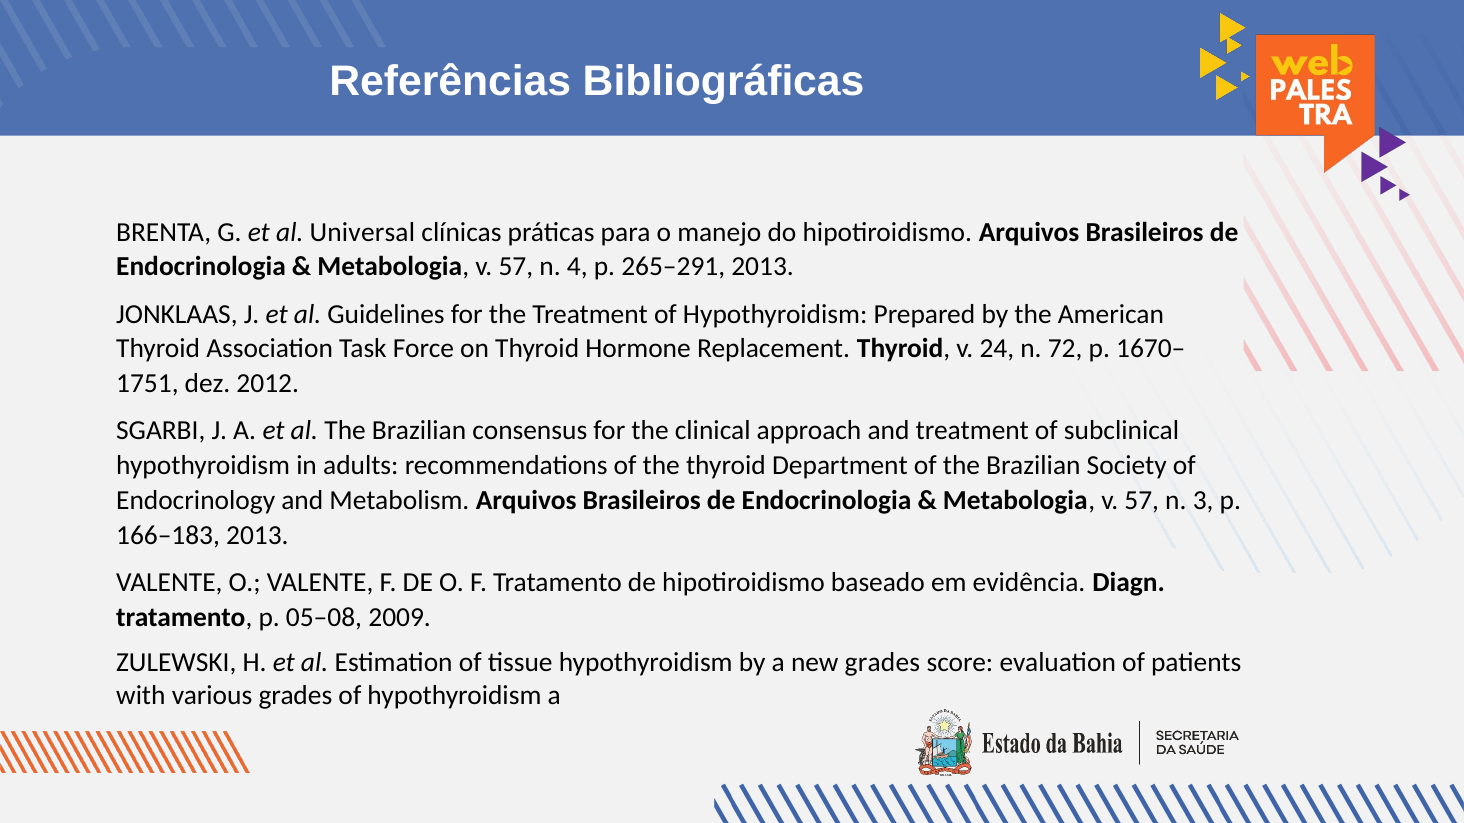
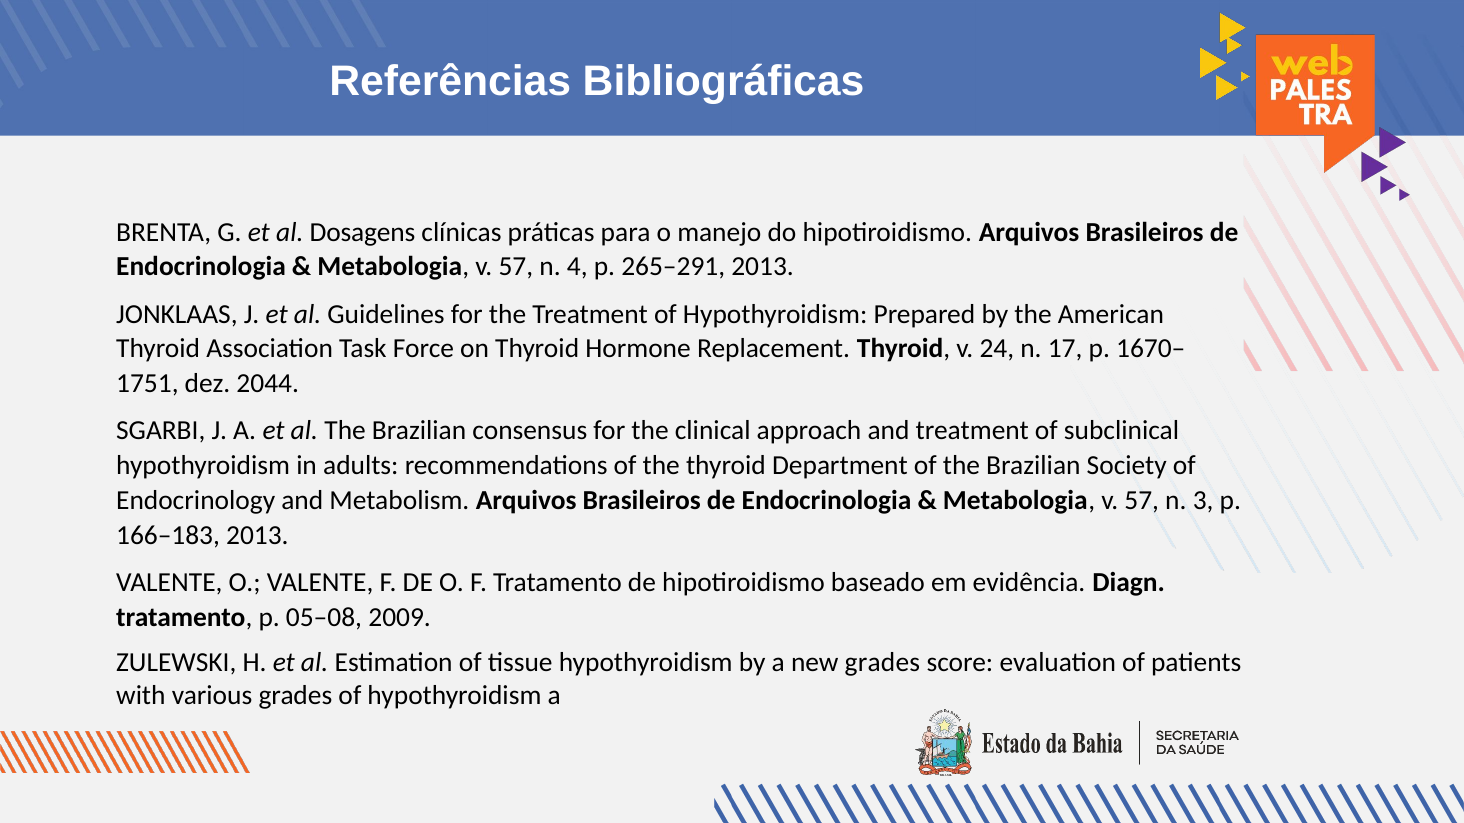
Universal: Universal -> Dosagens
72: 72 -> 17
2012: 2012 -> 2044
